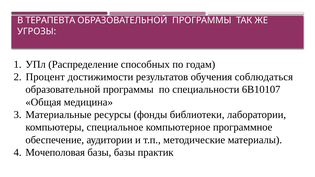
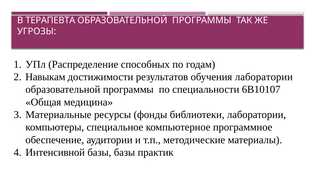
Процент: Процент -> Навыкам
обучения соблюдаться: соблюдаться -> лаборатории
Мочеполовая: Мочеполовая -> Интенсивной
